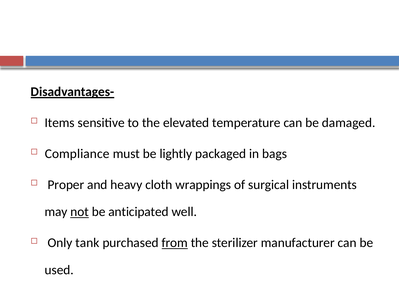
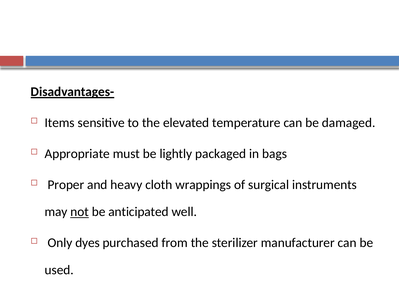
Compliance: Compliance -> Appropriate
tank: tank -> dyes
from underline: present -> none
